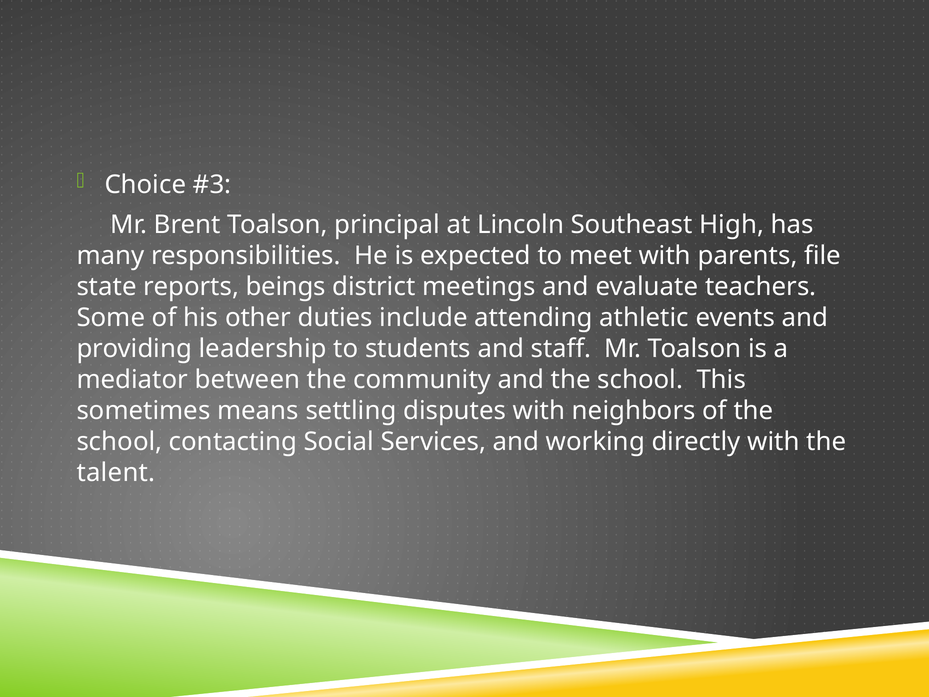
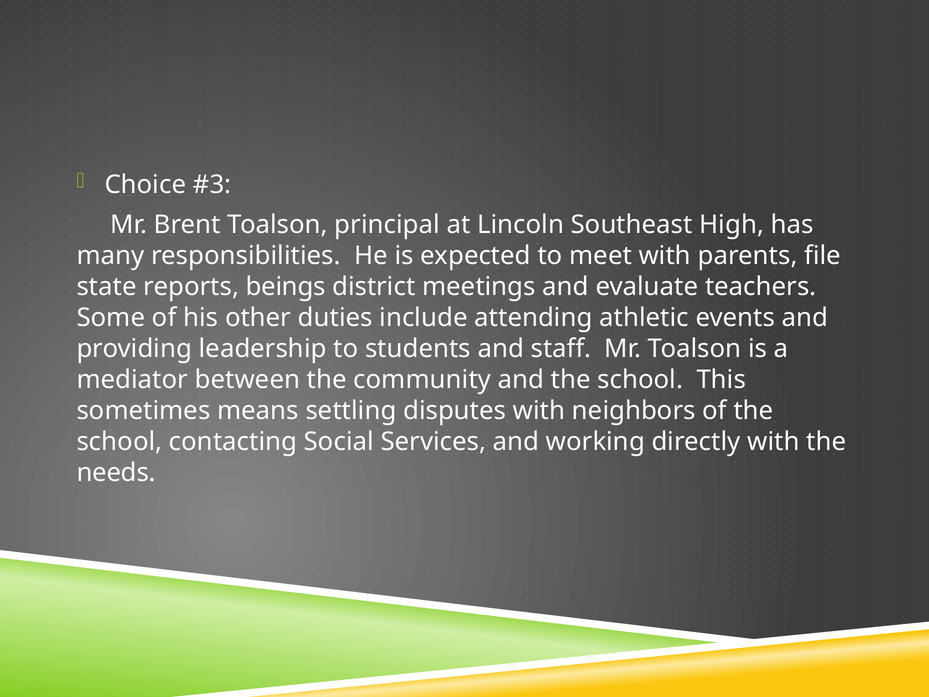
talent: talent -> needs
